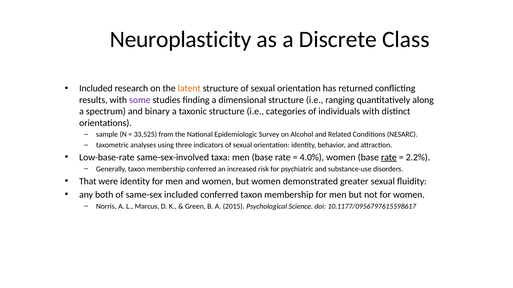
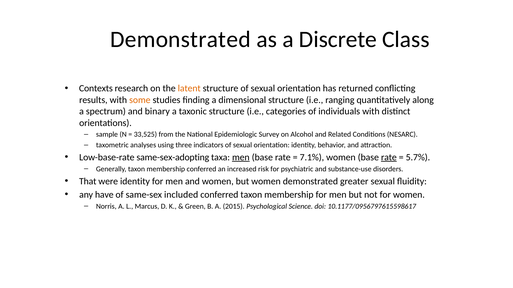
Neuroplasticity at (181, 40): Neuroplasticity -> Demonstrated
Included at (96, 89): Included -> Contexts
some colour: purple -> orange
same-sex-involved: same-sex-involved -> same-sex-adopting
men at (241, 158) underline: none -> present
4.0%: 4.0% -> 7.1%
2.2%: 2.2% -> 5.7%
both: both -> have
